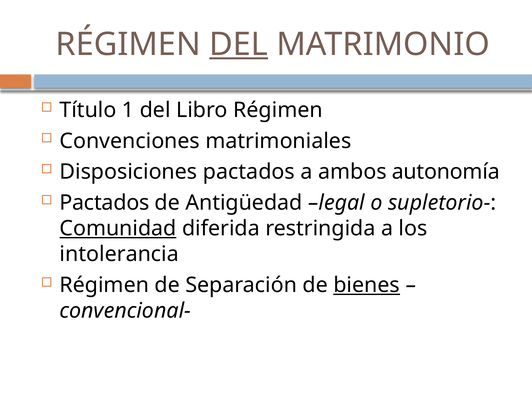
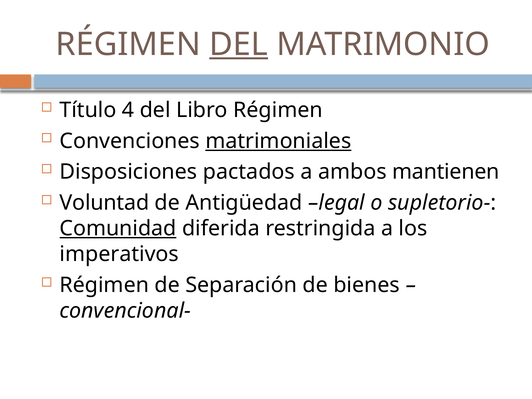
1: 1 -> 4
matrimoniales underline: none -> present
autonomía: autonomía -> mantienen
Pactados at (104, 203): Pactados -> Voluntad
intolerancia: intolerancia -> imperativos
bienes underline: present -> none
